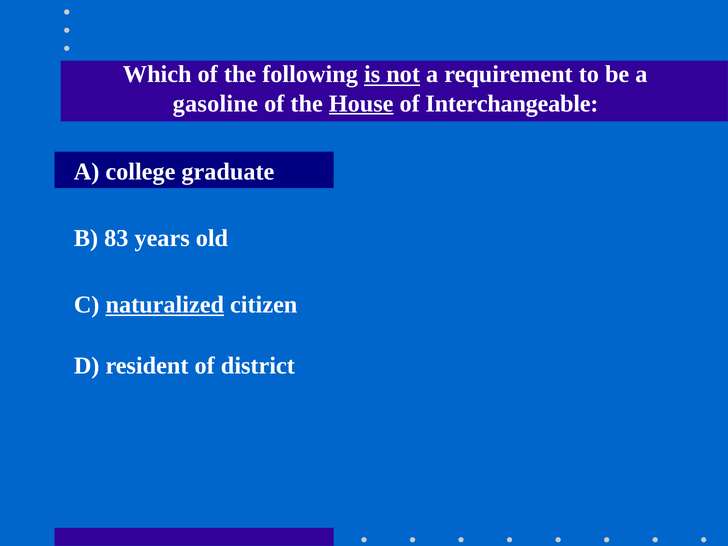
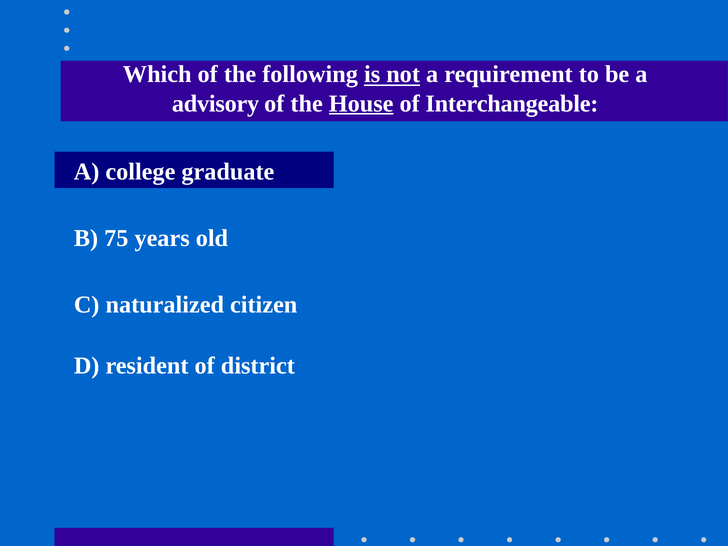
gasoline: gasoline -> advisory
83: 83 -> 75
naturalized underline: present -> none
